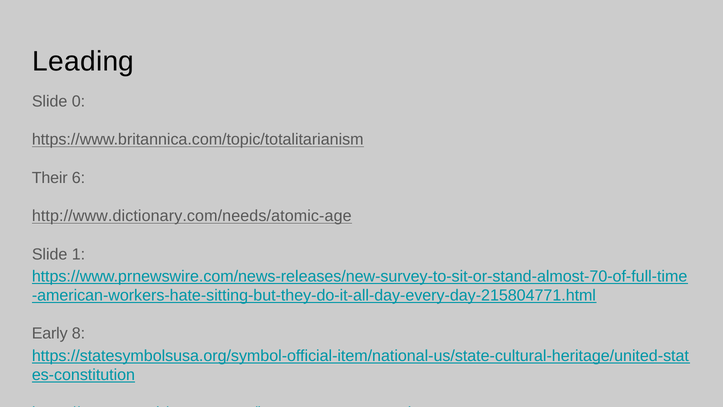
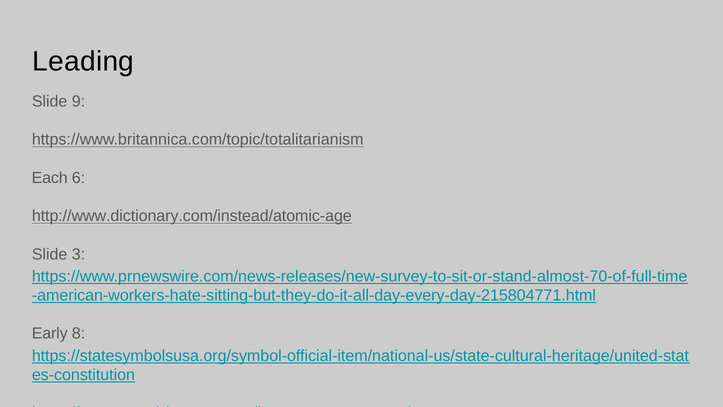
0: 0 -> 9
Their: Their -> Each
http://www.dictionary.com/needs/atomic-age: http://www.dictionary.com/needs/atomic-age -> http://www.dictionary.com/instead/atomic-age
1: 1 -> 3
